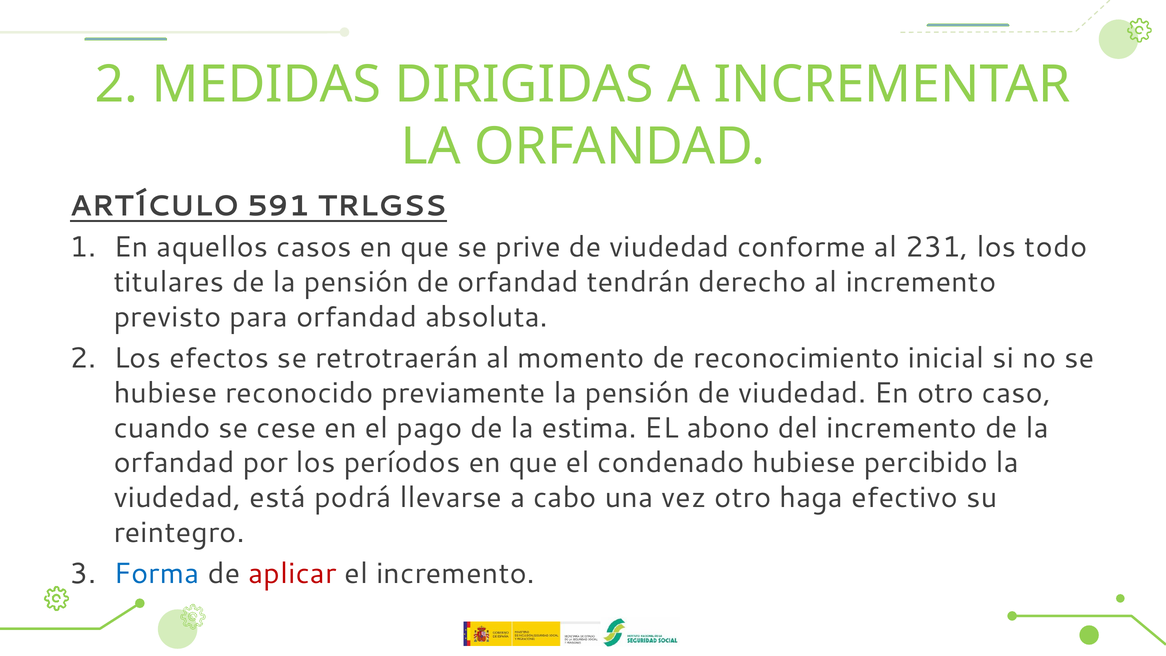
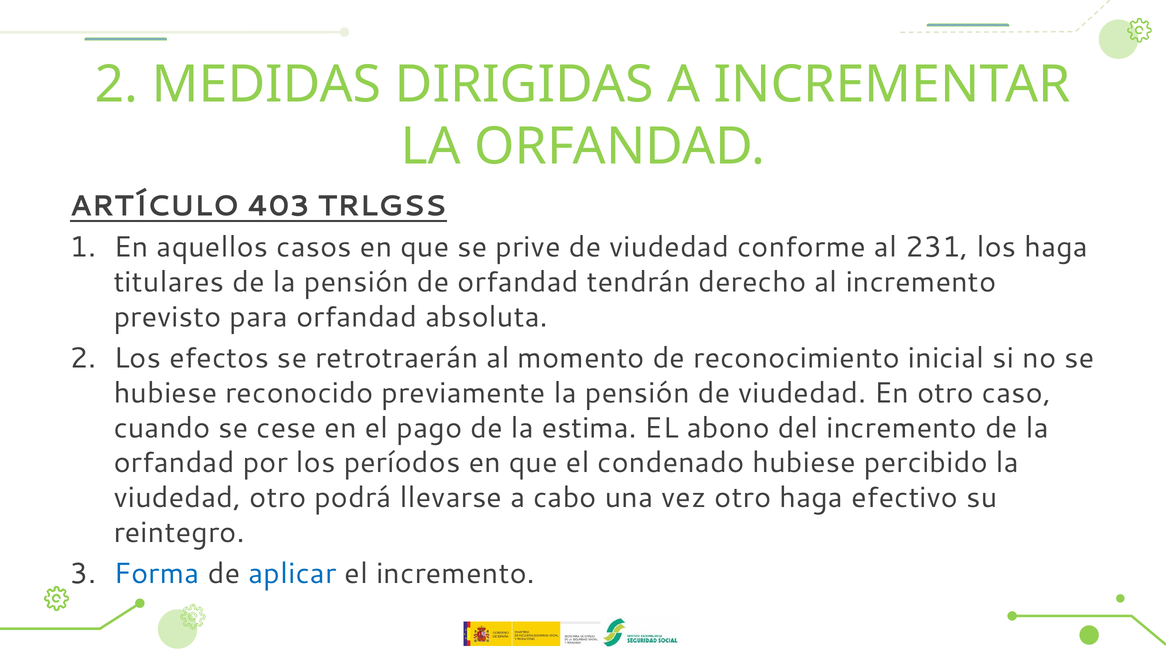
591: 591 -> 403
los todo: todo -> haga
viudedad está: está -> otro
aplicar colour: red -> blue
